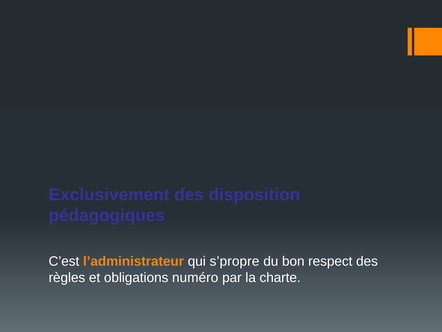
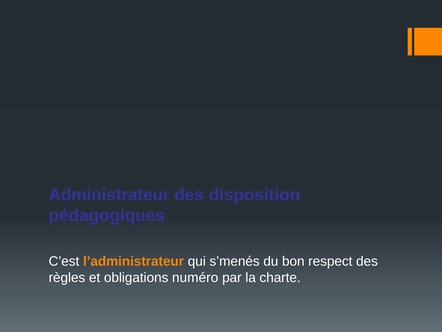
Exclusivement: Exclusivement -> Administrateur
s’propre: s’propre -> s’menés
